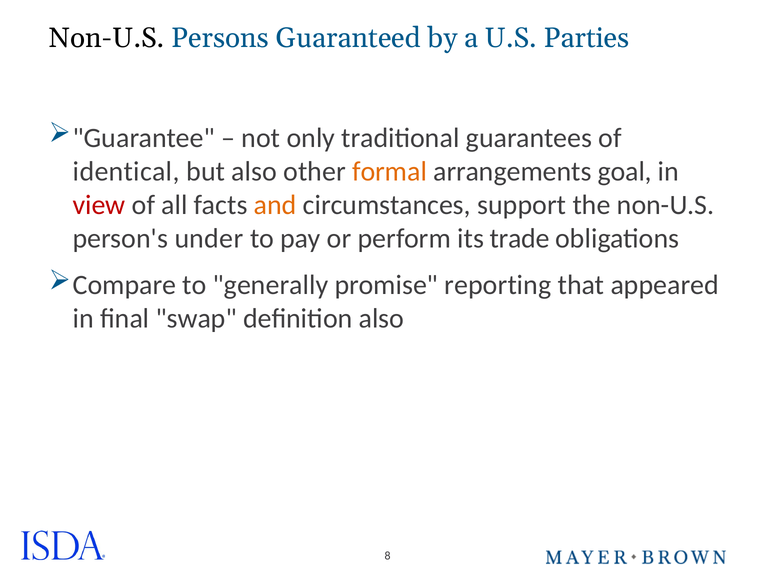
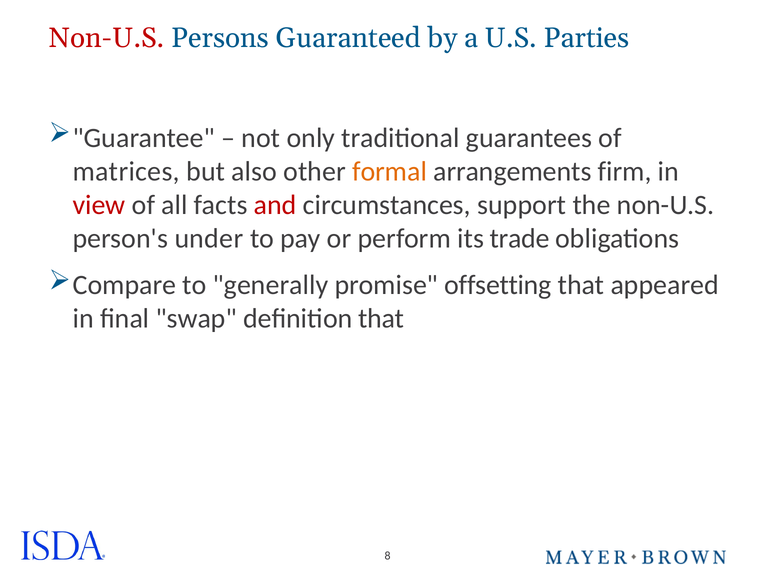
Non-U.S at (107, 38) colour: black -> red
identical: identical -> matrices
goal: goal -> firm
and colour: orange -> red
reporting: reporting -> offsetting
definition also: also -> that
